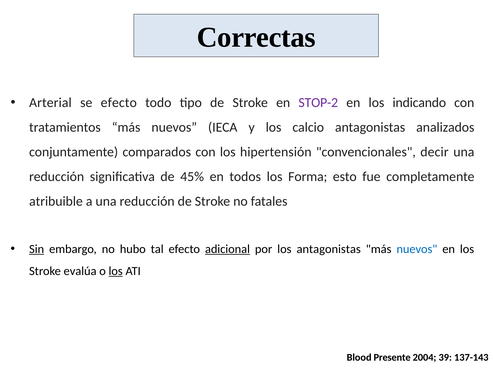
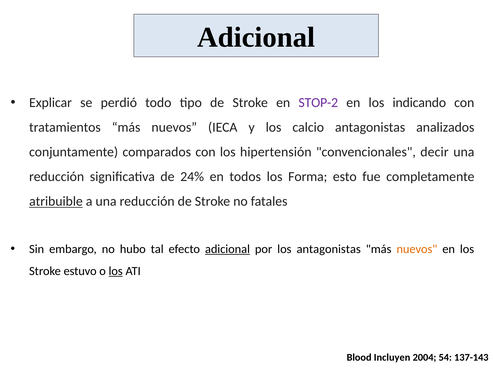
Correctas at (256, 37): Correctas -> Adicional
Arterial: Arterial -> Explicar
se efecto: efecto -> perdió
45%: 45% -> 24%
atribuible underline: none -> present
Sin underline: present -> none
nuevos at (417, 249) colour: blue -> orange
evalúa: evalúa -> estuvo
Presente: Presente -> Incluyen
39: 39 -> 54
